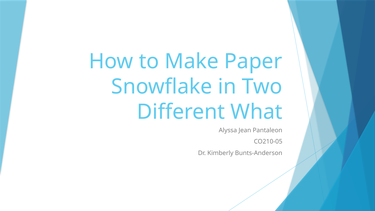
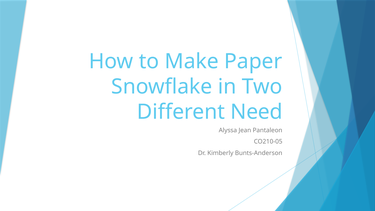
What: What -> Need
